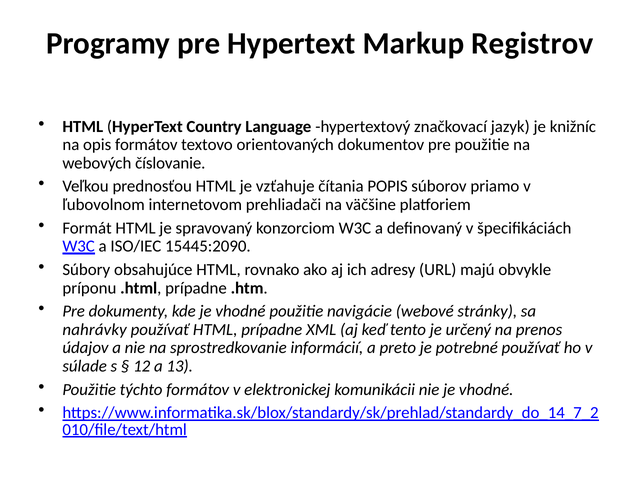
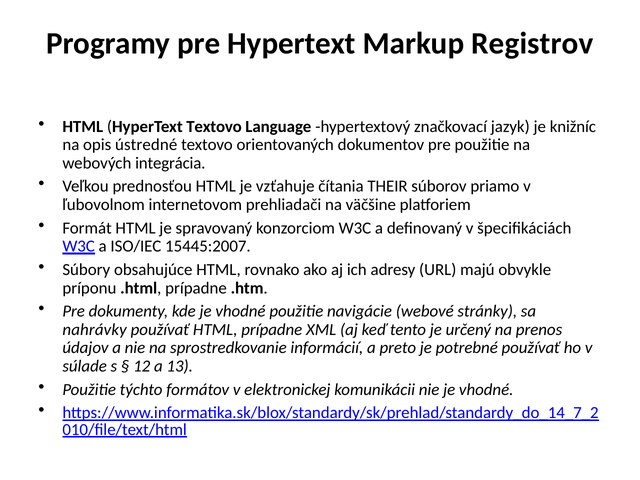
HyperText Country: Country -> Textovo
opis formátov: formátov -> ústredné
číslovanie: číslovanie -> integrácia
POPIS: POPIS -> THEIR
15445:2090: 15445:2090 -> 15445:2007
